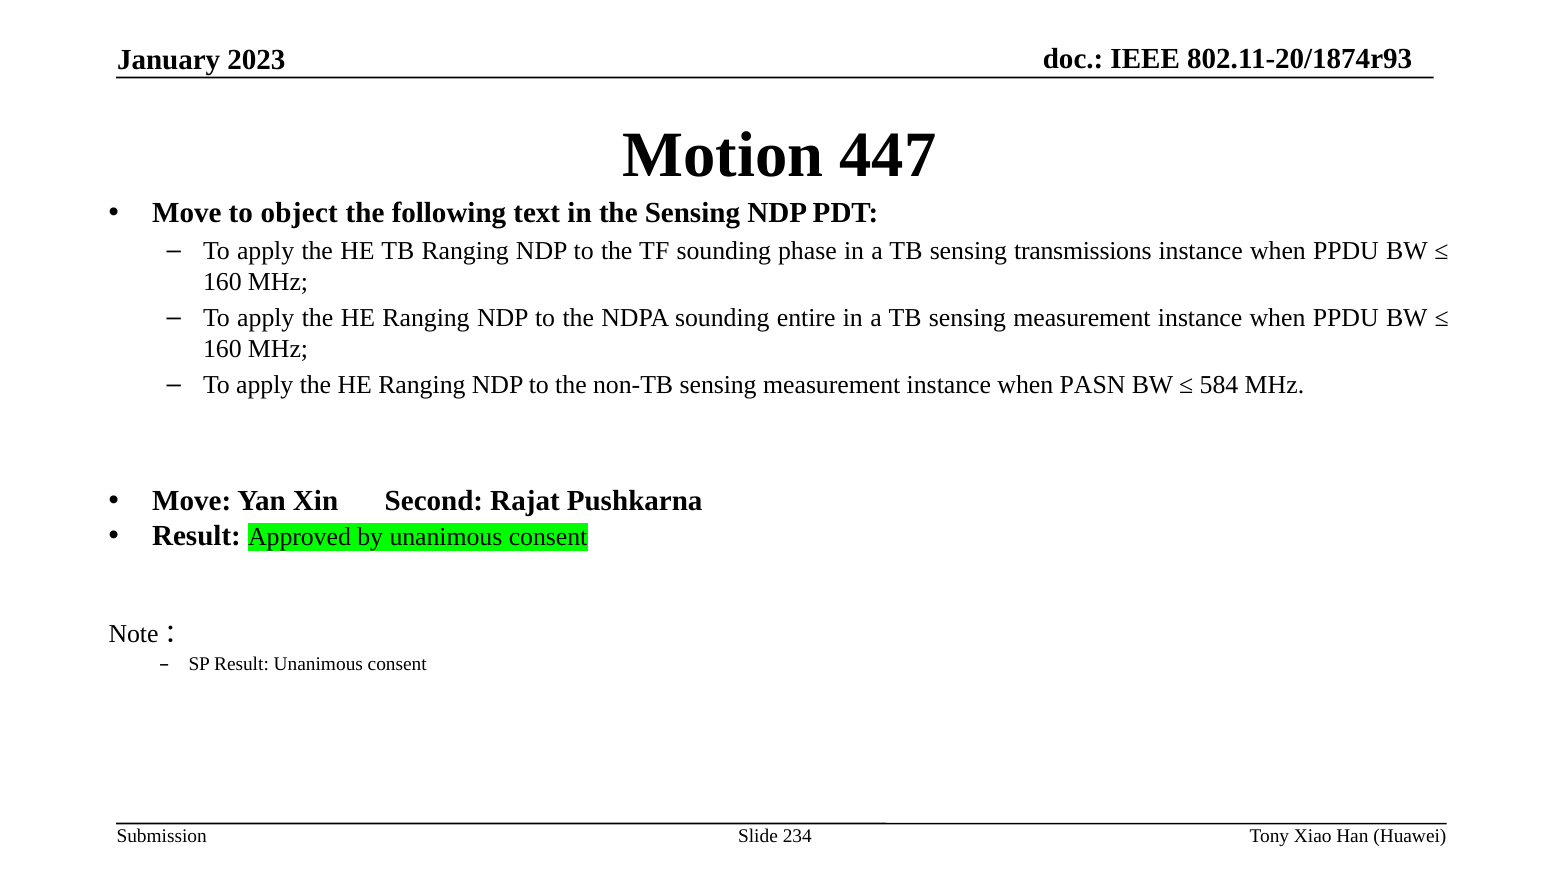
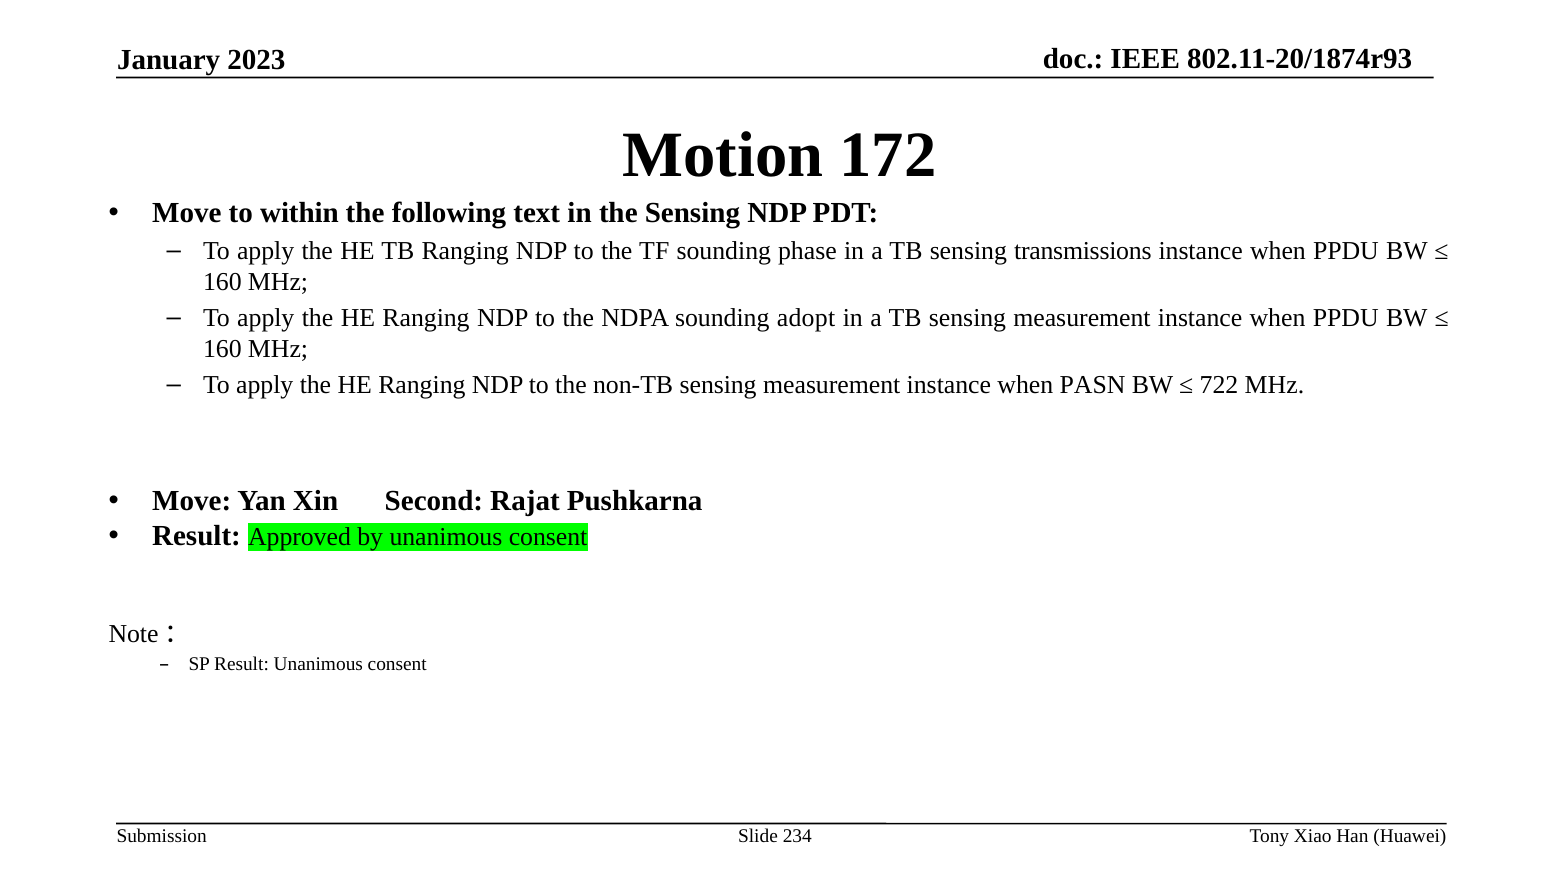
447: 447 -> 172
object: object -> within
entire: entire -> adopt
584: 584 -> 722
